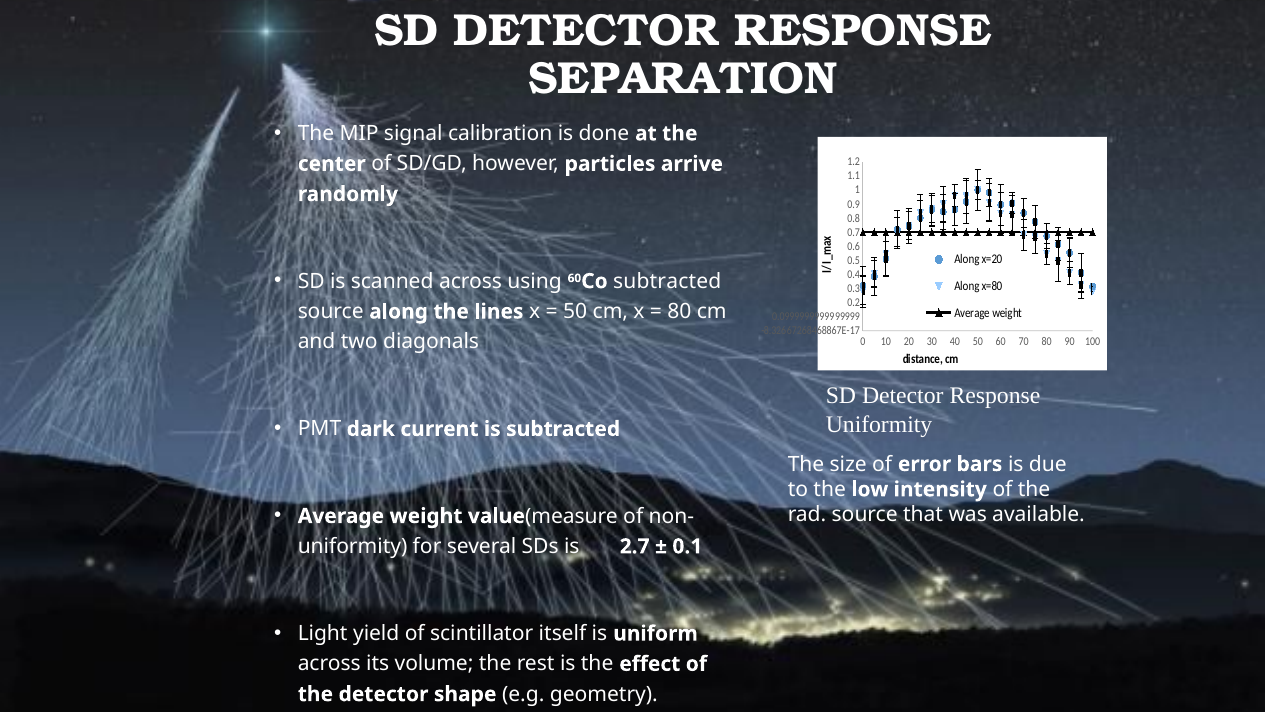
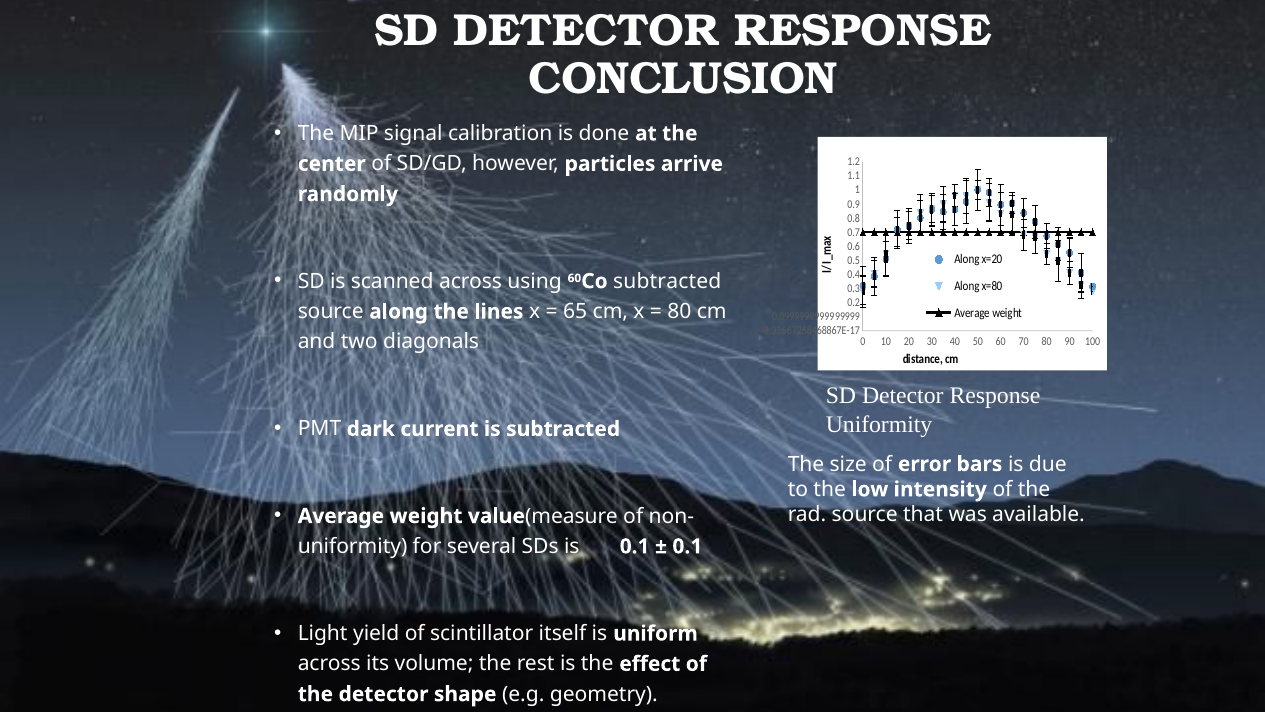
SEPARATION: SEPARATION -> CONCLUSION
50 at (575, 311): 50 -> 65
is 2.7: 2.7 -> 0.1
